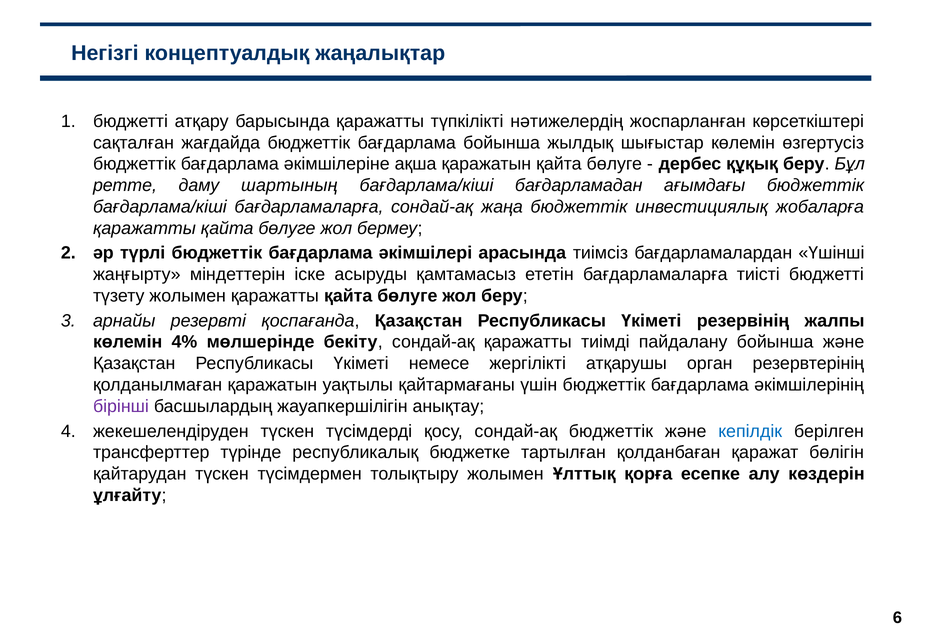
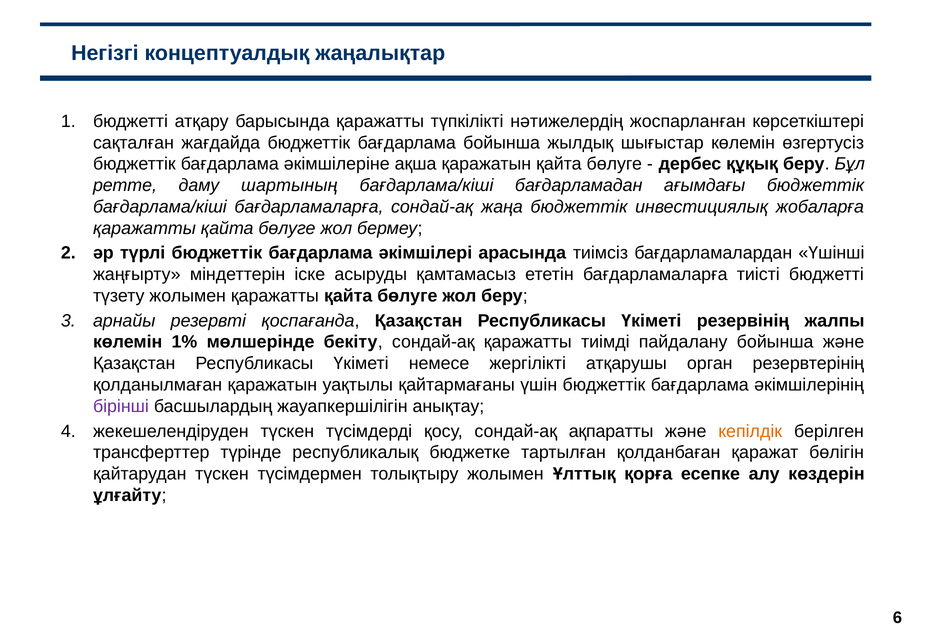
4%: 4% -> 1%
сондай-ақ бюджеттік: бюджеттік -> ақпаратты
кепілдік colour: blue -> orange
